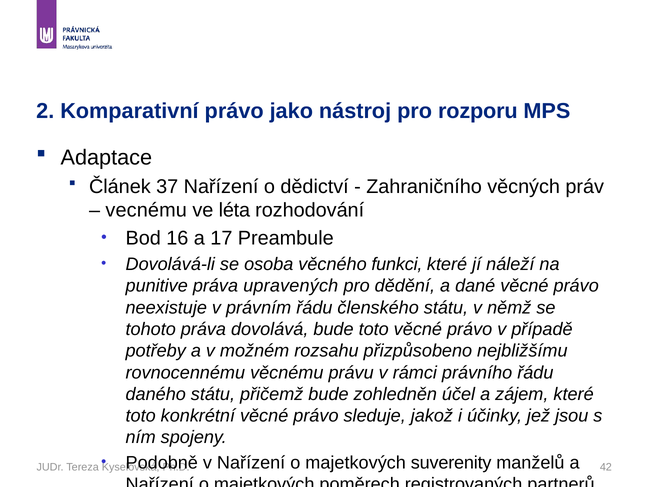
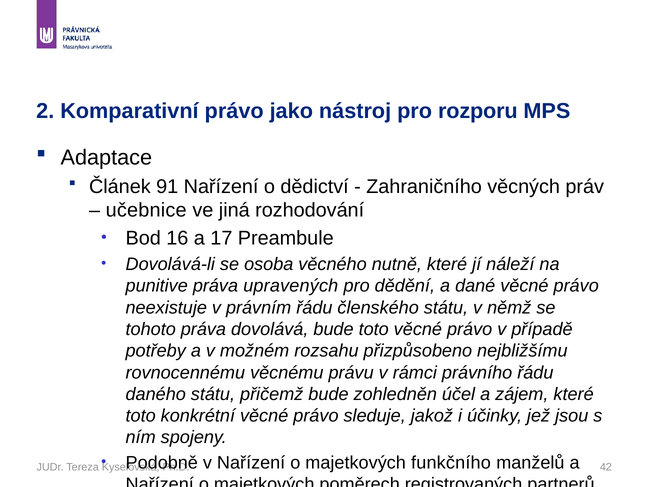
37: 37 -> 91
vecnému: vecnému -> učebnice
léta: léta -> jiná
funkci: funkci -> nutně
suverenity: suverenity -> funkčního
